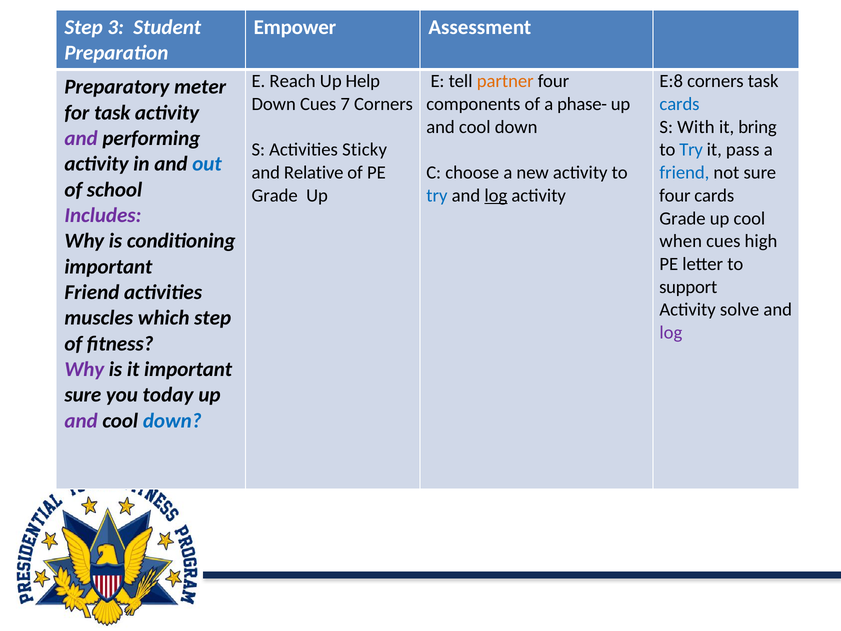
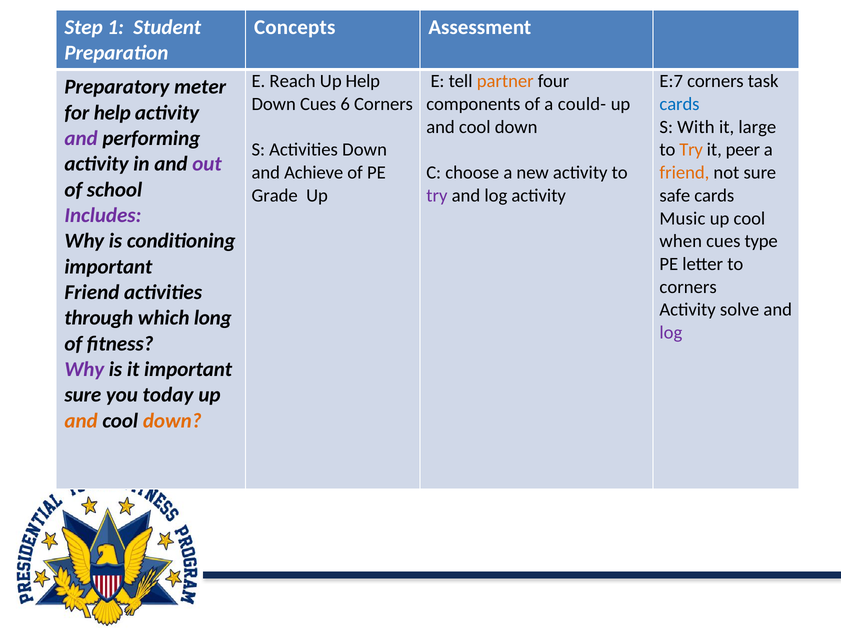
3: 3 -> 1
Empower: Empower -> Concepts
E:8: E:8 -> E:7
7: 7 -> 6
phase-: phase- -> could-
for task: task -> help
bring: bring -> large
Activities Sticky: Sticky -> Down
Try at (691, 150) colour: blue -> orange
pass: pass -> peer
out colour: blue -> purple
Relative: Relative -> Achieve
friend at (684, 173) colour: blue -> orange
try at (437, 195) colour: blue -> purple
log at (496, 195) underline: present -> none
four at (675, 195): four -> safe
Grade at (683, 218): Grade -> Music
high: high -> type
support at (688, 287): support -> corners
muscles: muscles -> through
which step: step -> long
and at (81, 420) colour: purple -> orange
down at (172, 420) colour: blue -> orange
